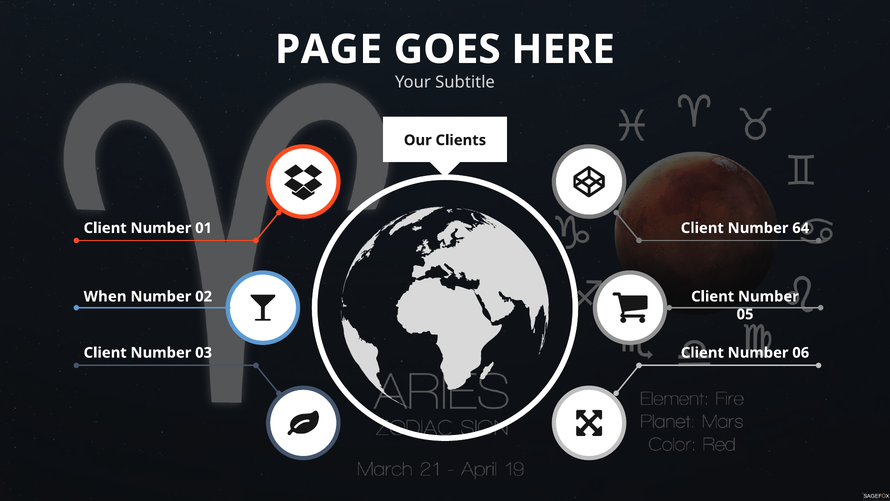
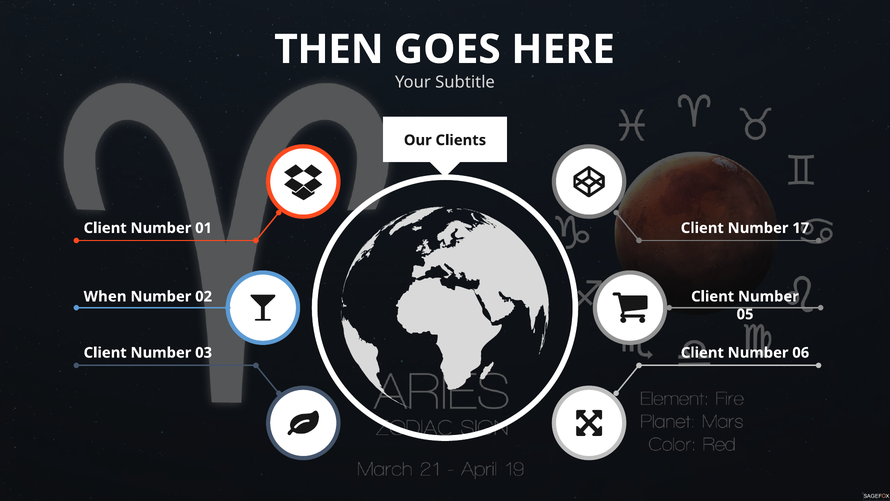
PAGE: PAGE -> THEN
64: 64 -> 17
